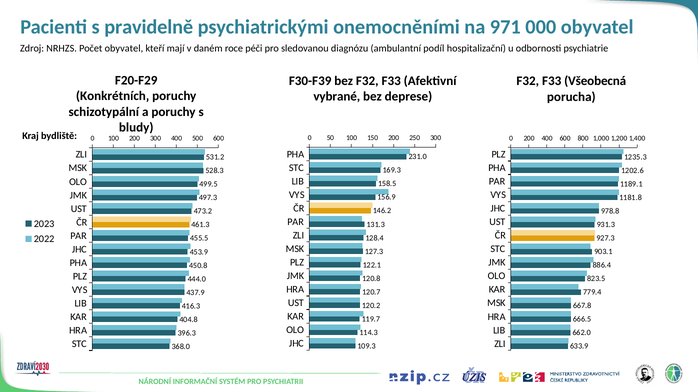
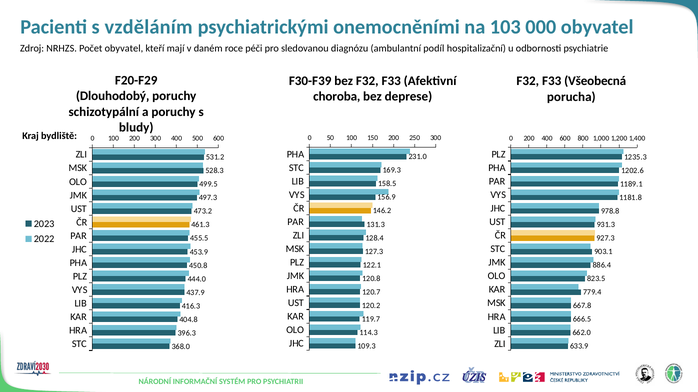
pravidelně: pravidelně -> vzděláním
971: 971 -> 103
Konkrétních‚: Konkrétních‚ -> Dlouhodobý‚
vybrané: vybrané -> choroba
